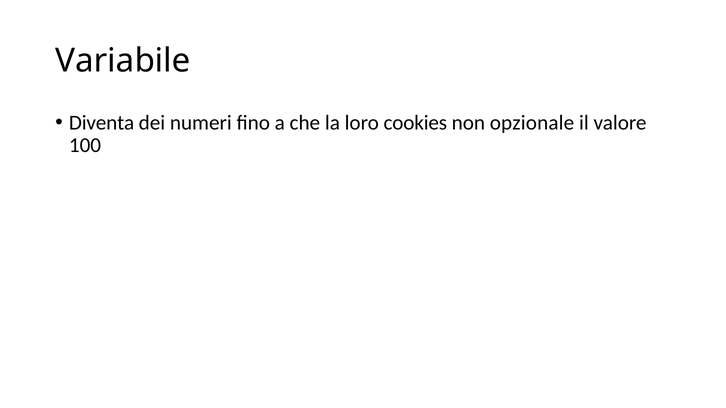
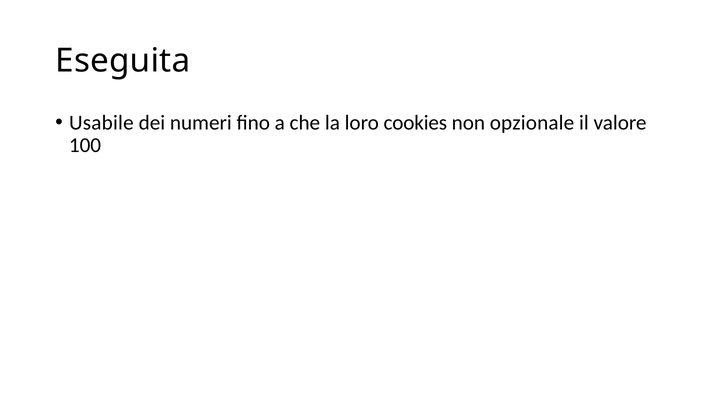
Variabile: Variabile -> Eseguita
Diventa: Diventa -> Usabile
